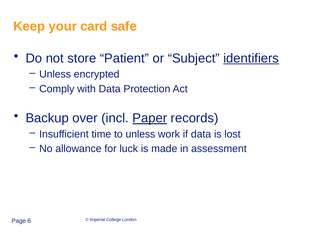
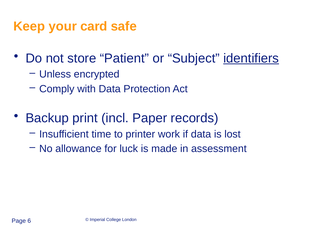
over: over -> print
Paper underline: present -> none
to unless: unless -> printer
